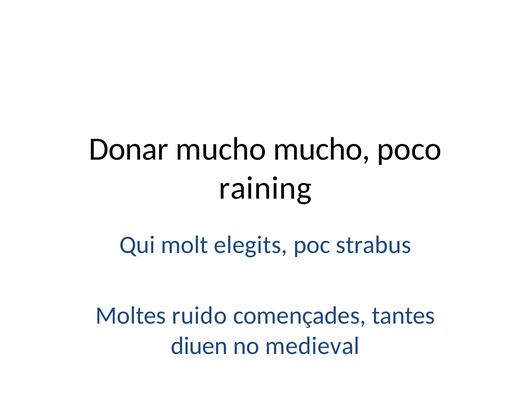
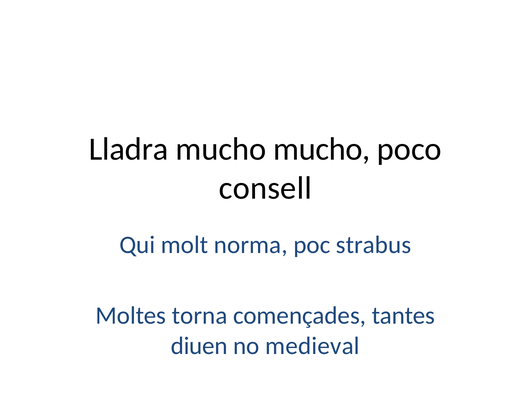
Donar: Donar -> Lladra
raining: raining -> consell
elegits: elegits -> norma
ruido: ruido -> torna
